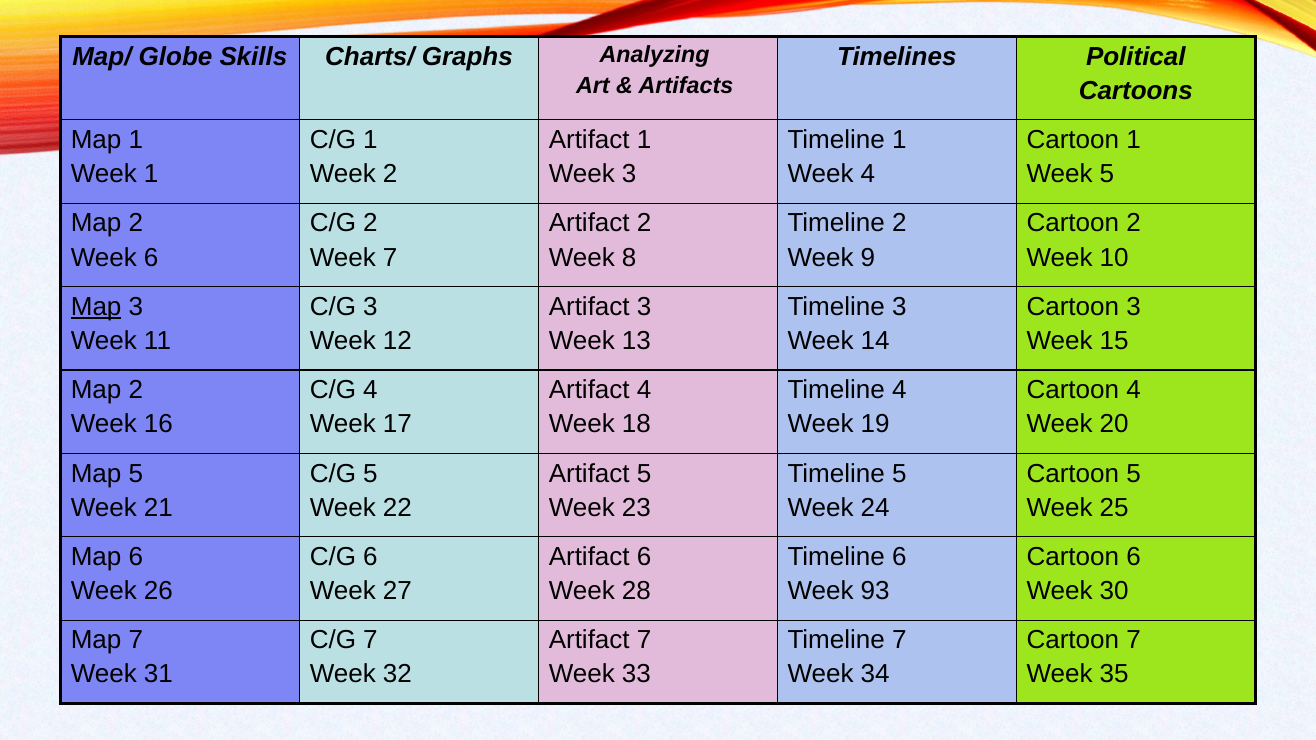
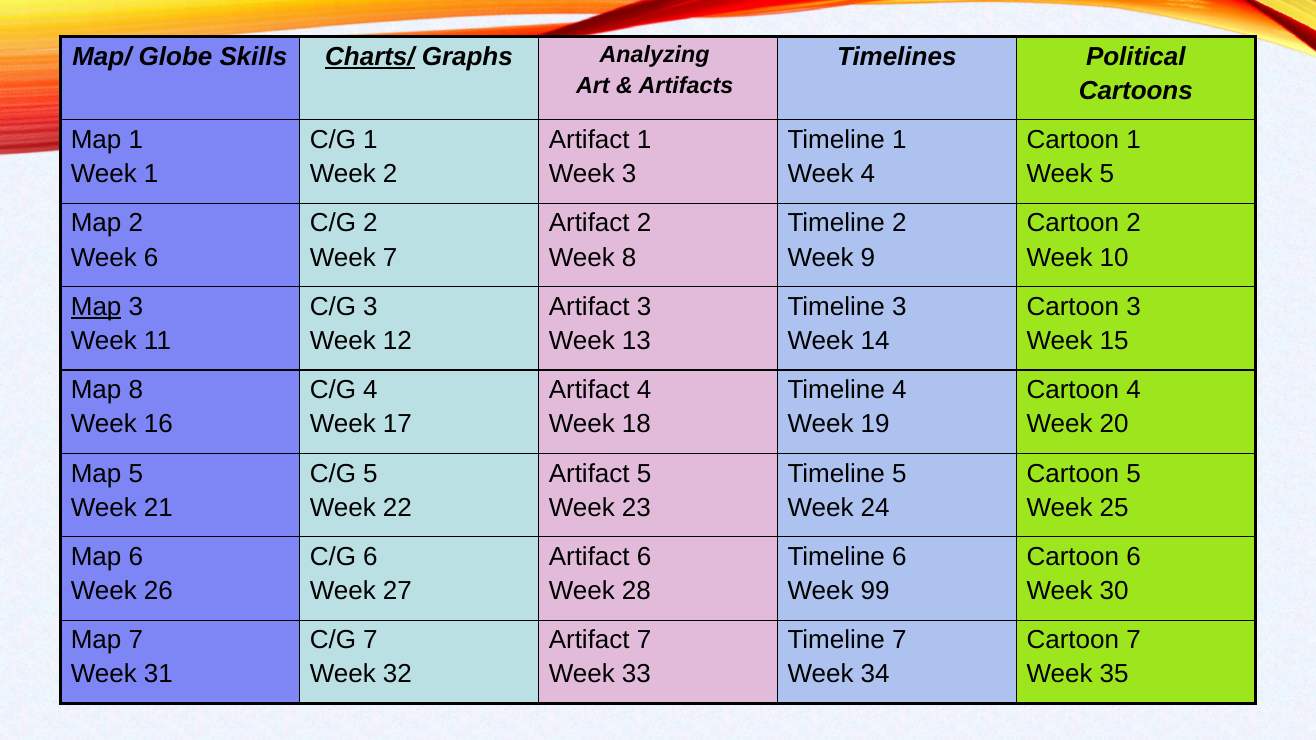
Charts/ underline: none -> present
2 at (136, 390): 2 -> 8
93: 93 -> 99
